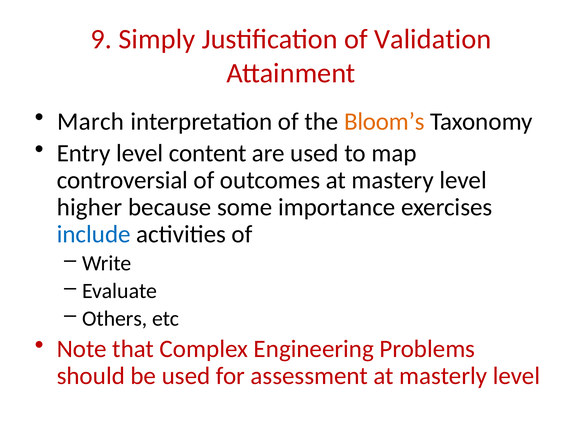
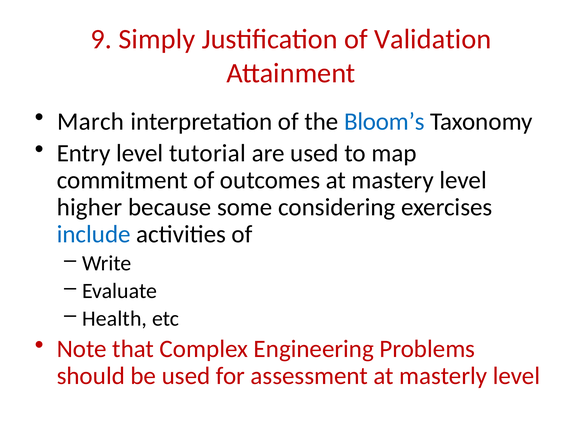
Bloom’s colour: orange -> blue
content: content -> tutorial
controversial: controversial -> commitment
importance: importance -> considering
Others: Others -> Health
